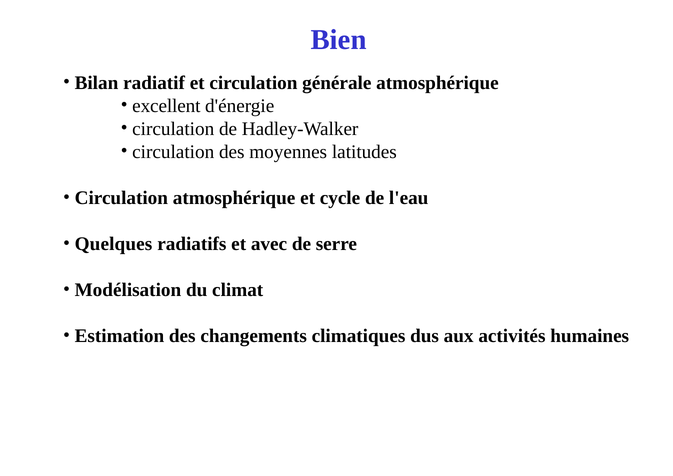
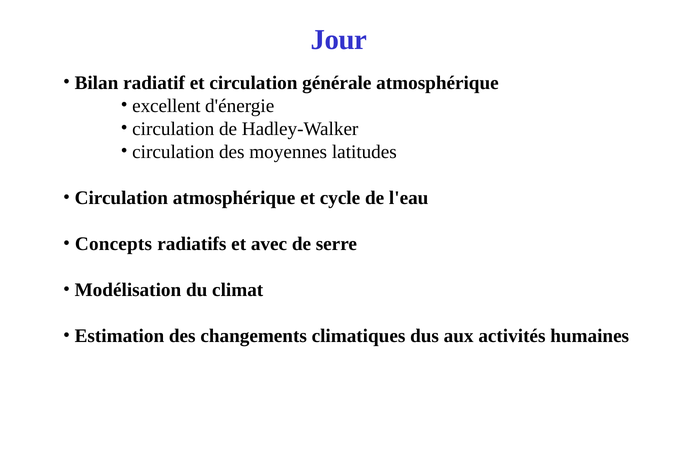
Bien: Bien -> Jour
Quelques: Quelques -> Concepts
